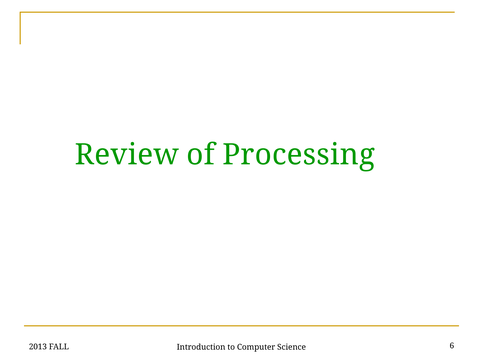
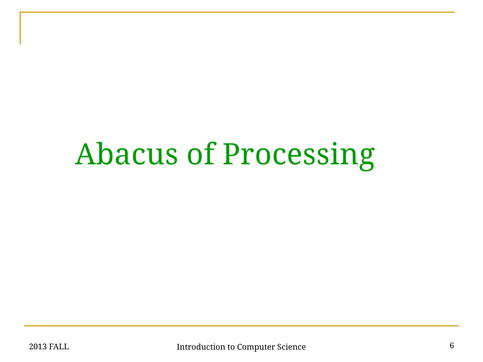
Review: Review -> Abacus
